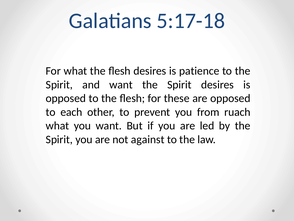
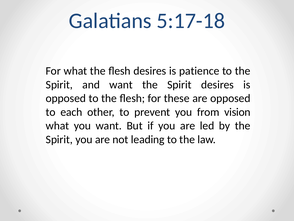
ruach: ruach -> vision
against: against -> leading
